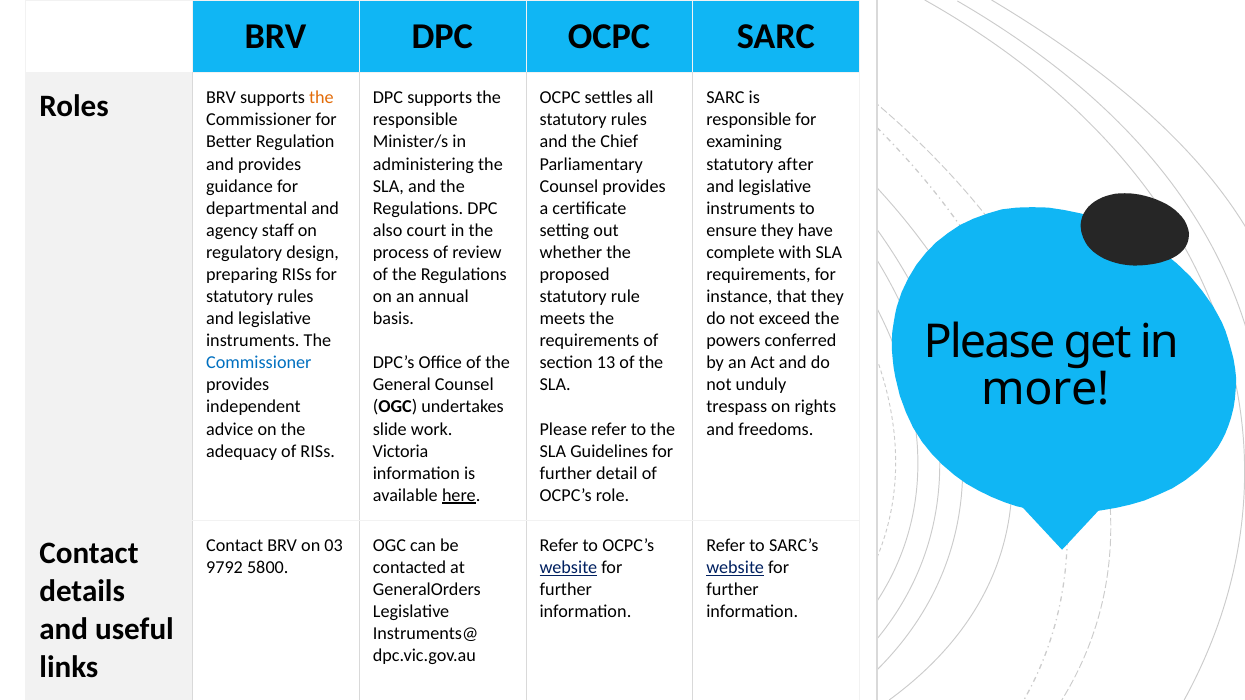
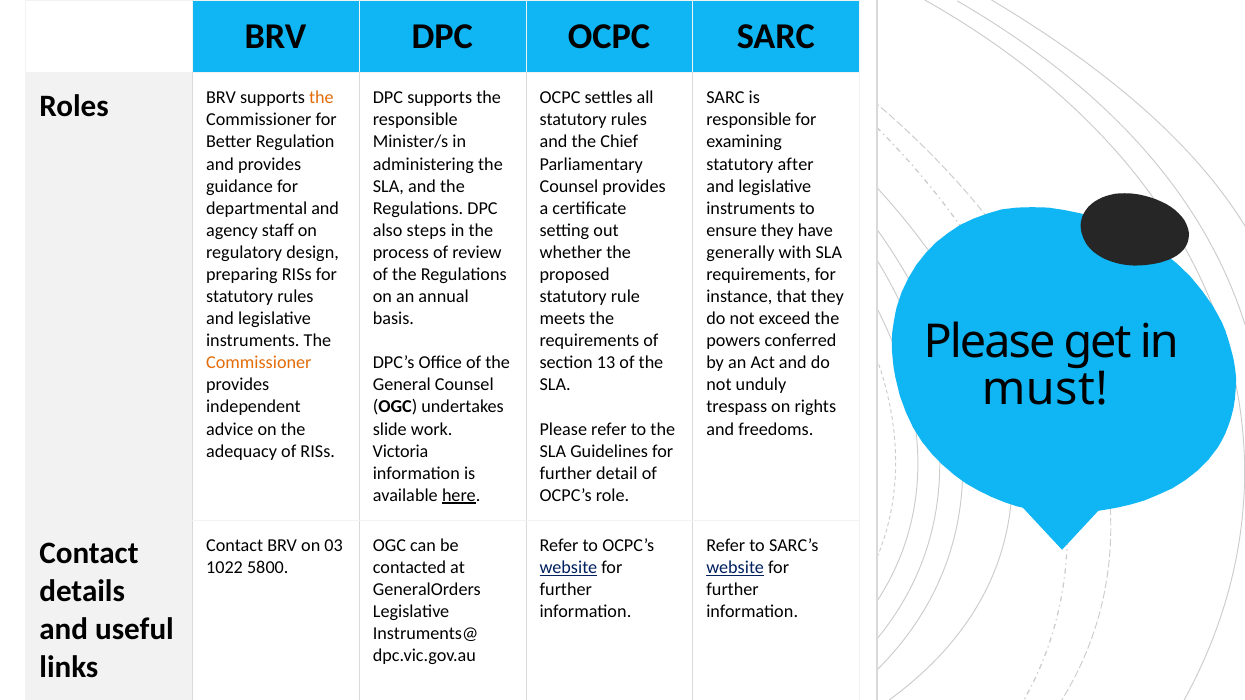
court: court -> steps
complete: complete -> generally
Commissioner at (259, 363) colour: blue -> orange
more: more -> must
9792: 9792 -> 1022
